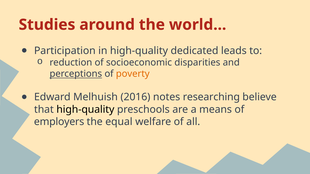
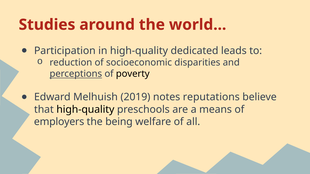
poverty colour: orange -> black
2016: 2016 -> 2019
researching: researching -> reputations
equal: equal -> being
